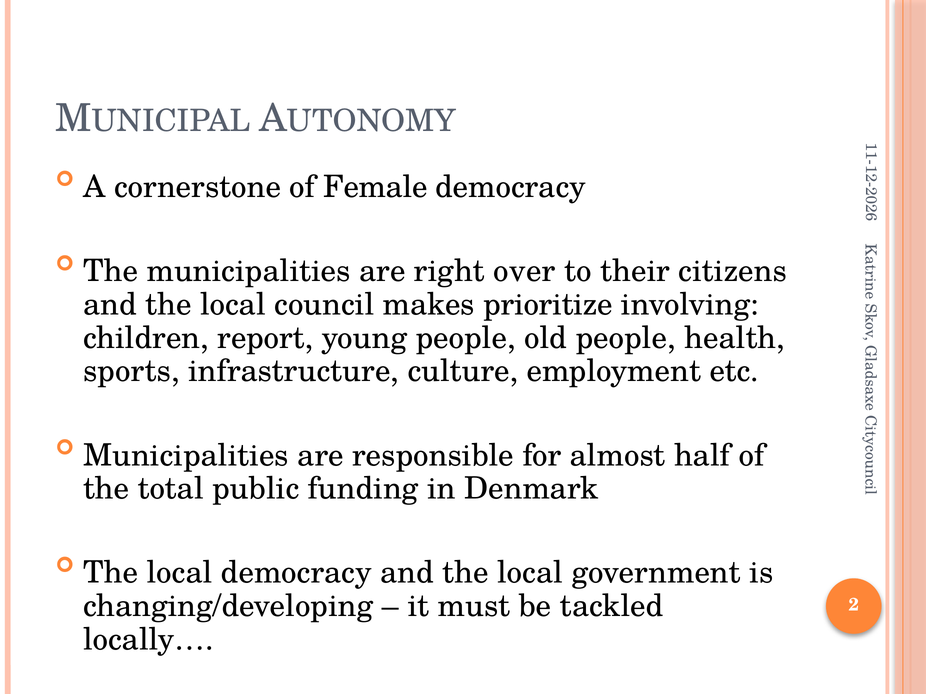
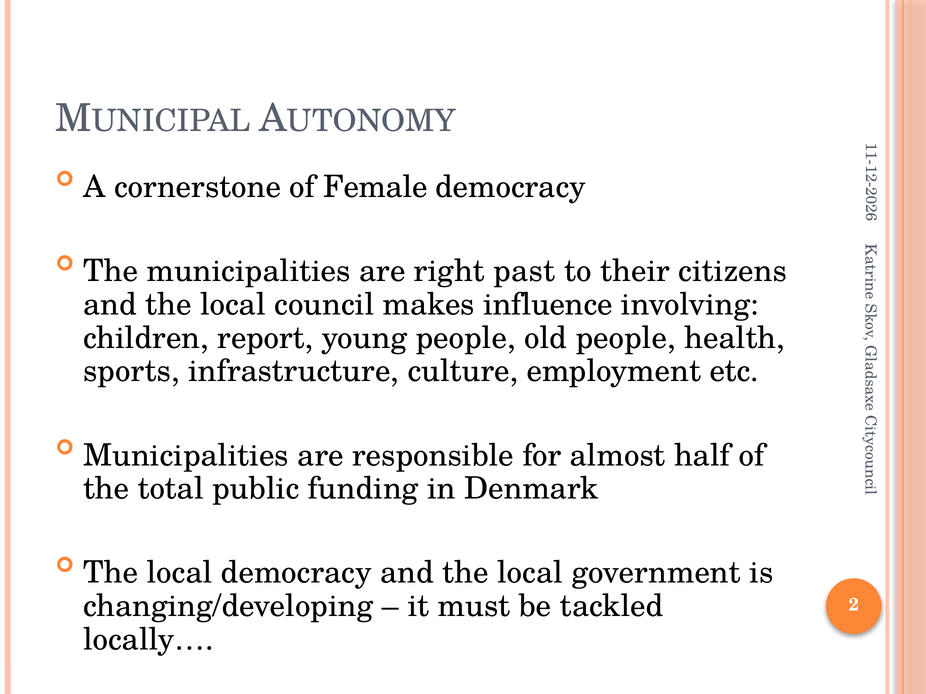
over: over -> past
prioritize: prioritize -> influence
